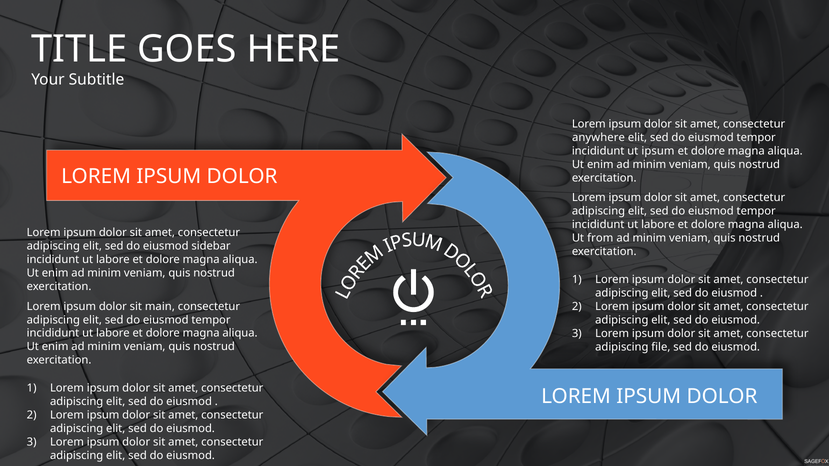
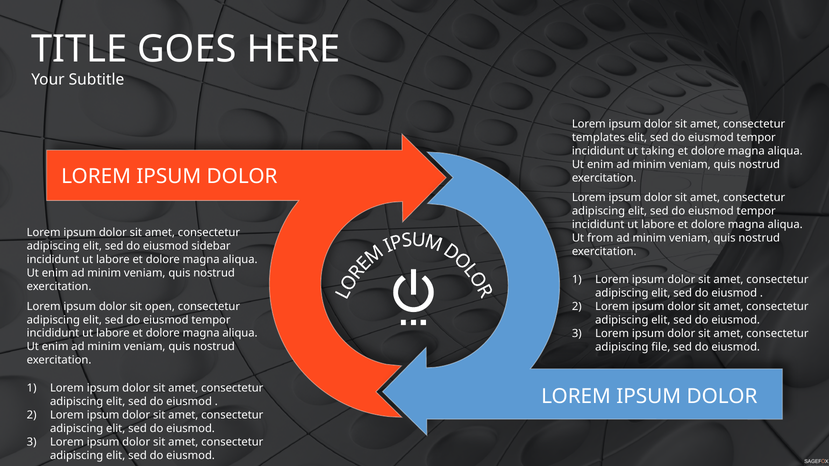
anywhere: anywhere -> templates
ut ipsum: ipsum -> taking
main: main -> open
